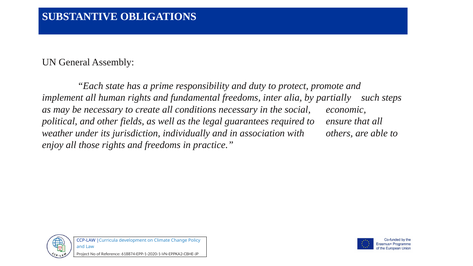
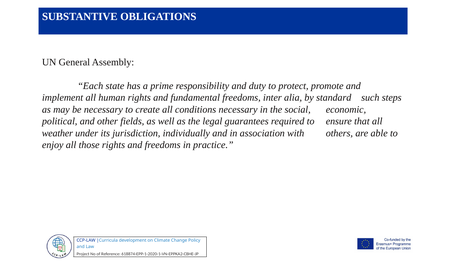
partially: partially -> standard
